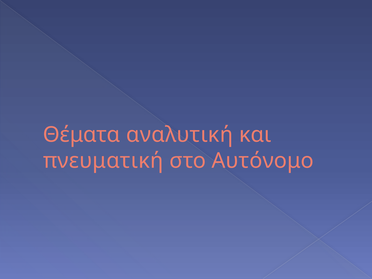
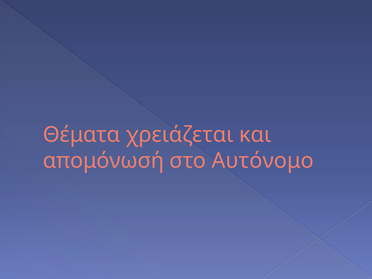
αναλυτική: αναλυτική -> χρειάζεται
πνευματική: πνευματική -> απομόνωσή
